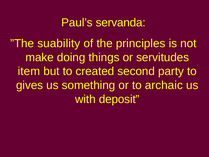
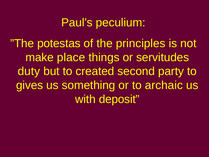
servanda: servanda -> peculium
suability: suability -> potestas
doing: doing -> place
item: item -> duty
